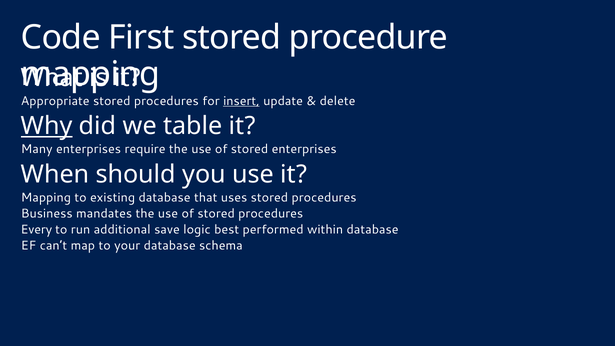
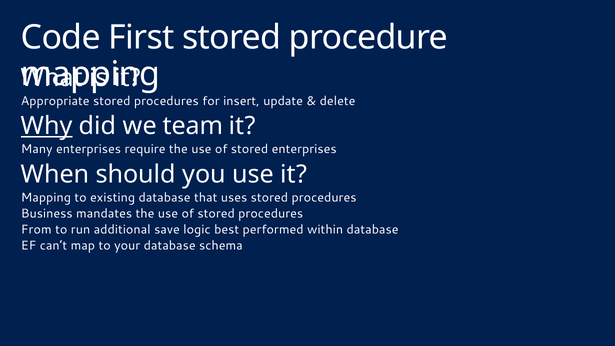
insert underline: present -> none
table: table -> team
Every: Every -> From
